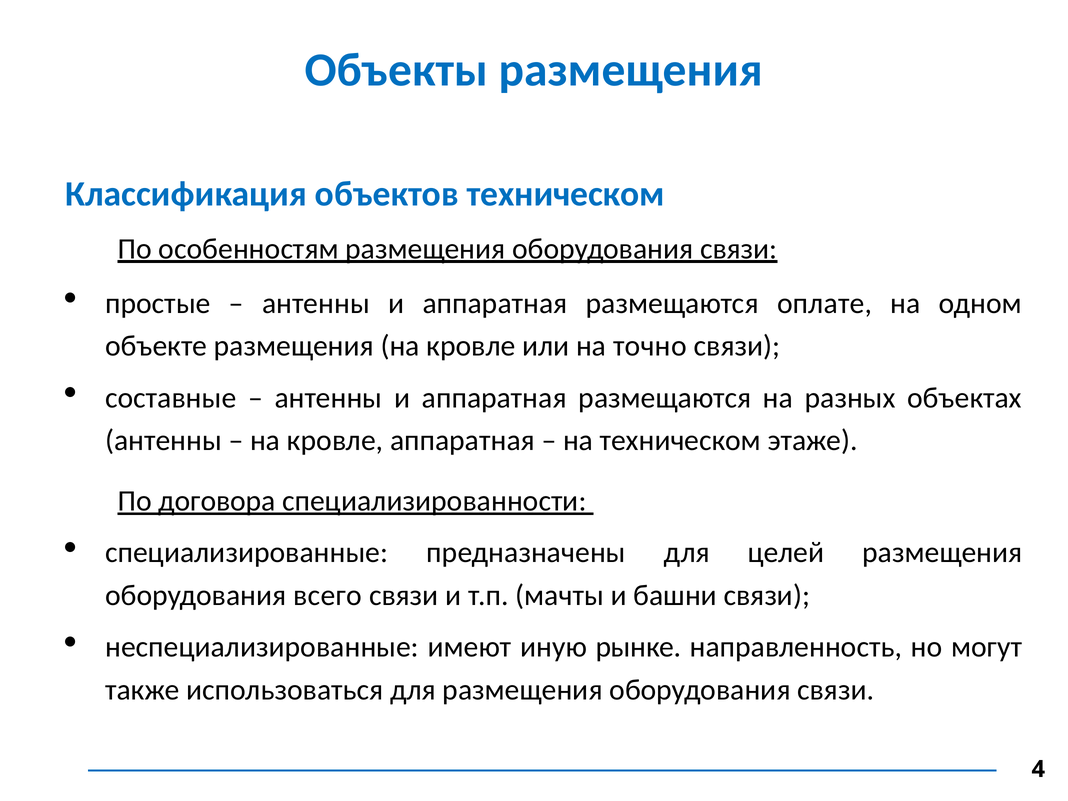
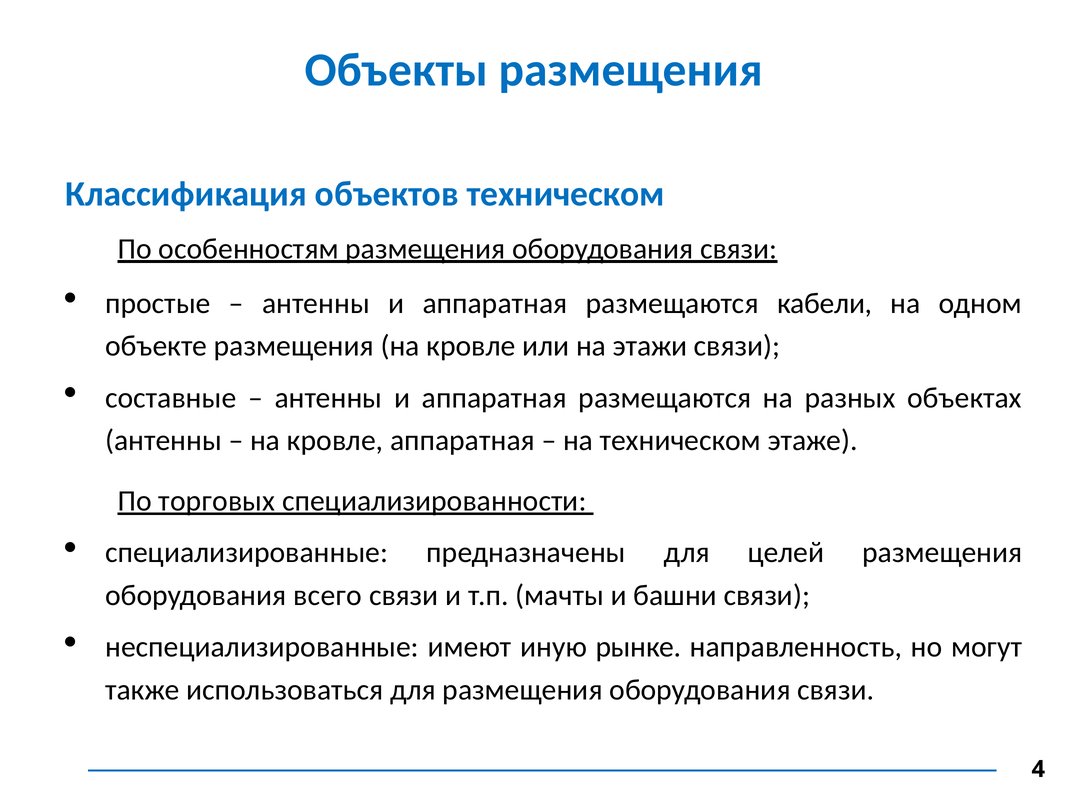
оплате: оплате -> кабели
точно: точно -> этажи
договора: договора -> торговых
